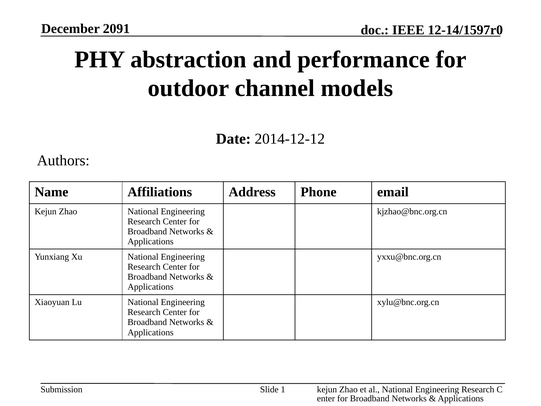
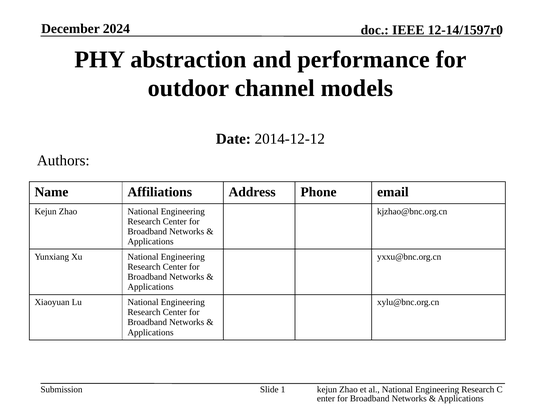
2091: 2091 -> 2024
